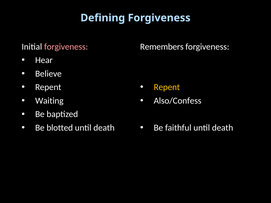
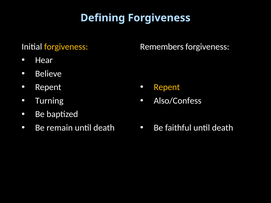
forgiveness at (66, 47) colour: pink -> yellow
Waiting: Waiting -> Turning
blotted: blotted -> remain
